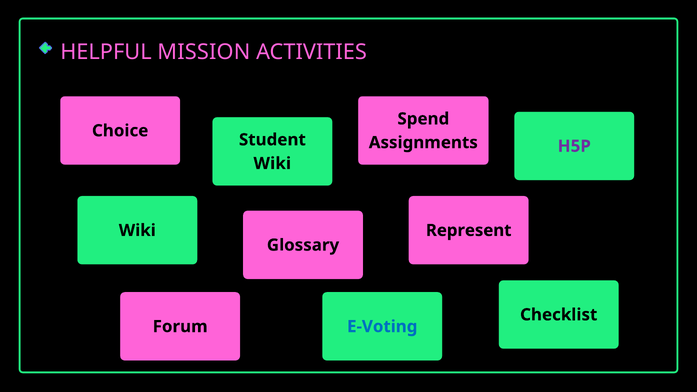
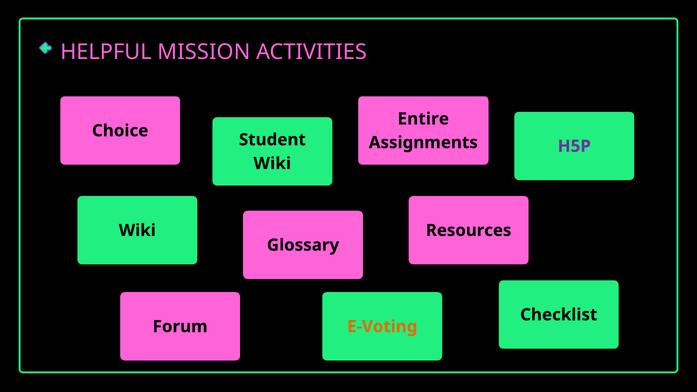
Spend: Spend -> Entire
Represent: Represent -> Resources
E-Voting colour: blue -> orange
